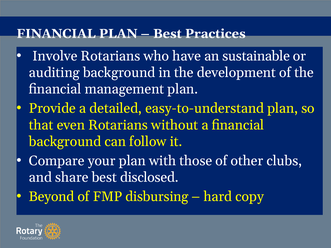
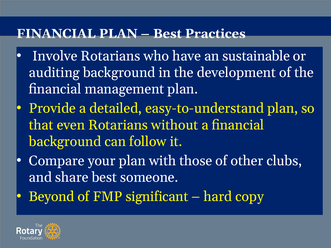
disclosed: disclosed -> someone
disbursing: disbursing -> significant
